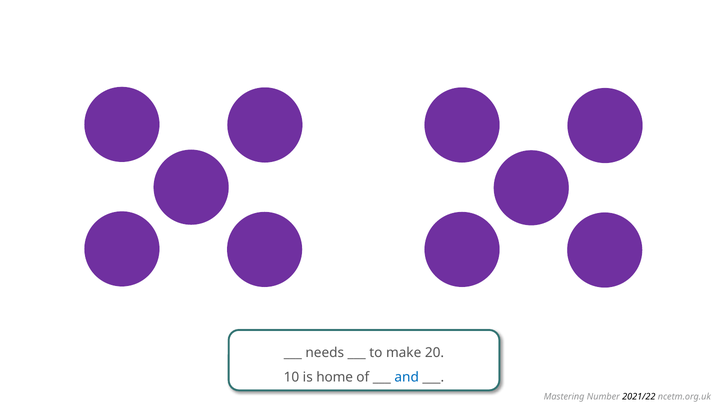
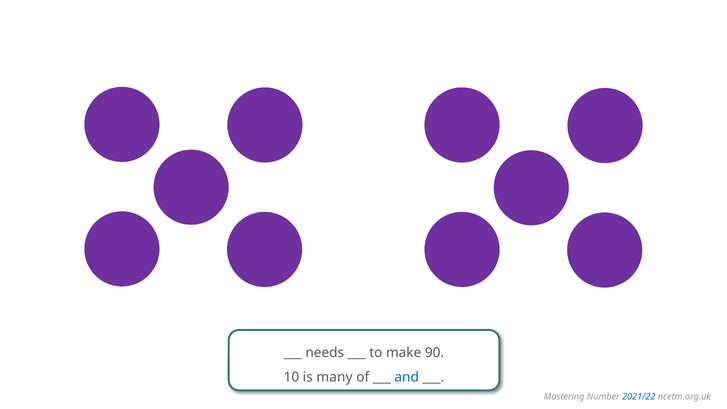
20: 20 -> 90
home: home -> many
2021/22 colour: black -> blue
